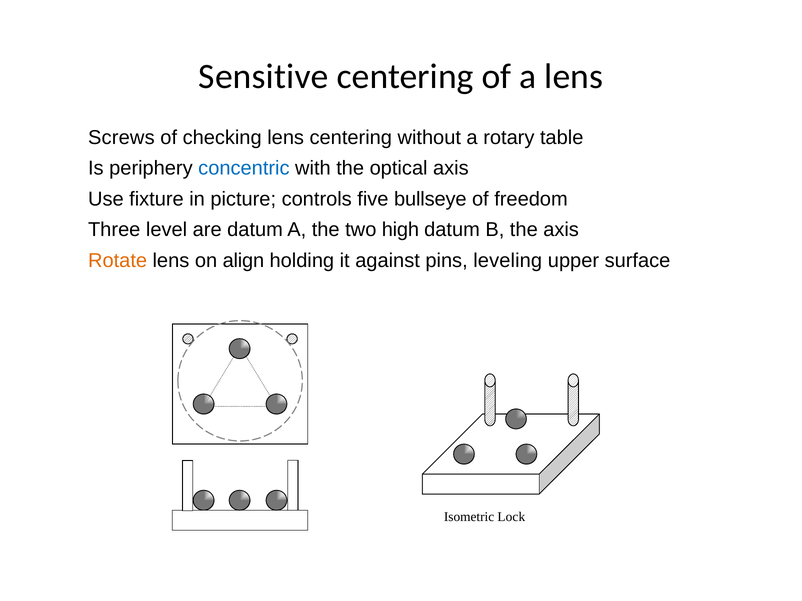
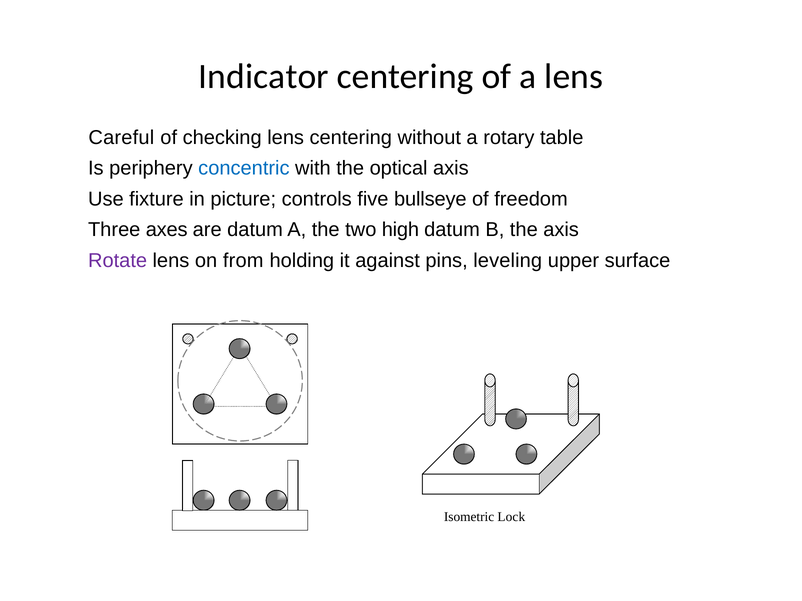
Sensitive: Sensitive -> Indicator
Screws: Screws -> Careful
level: level -> axes
Rotate colour: orange -> purple
align: align -> from
